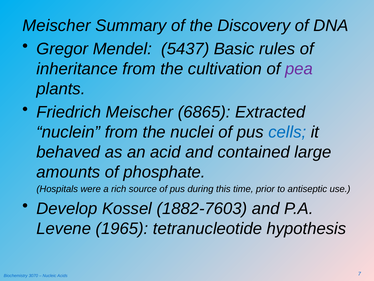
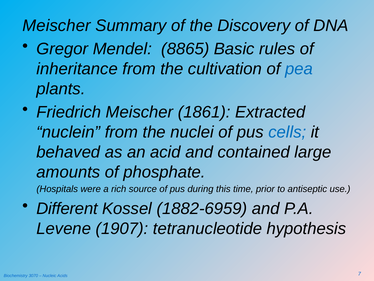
5437: 5437 -> 8865
pea colour: purple -> blue
6865: 6865 -> 1861
Develop: Develop -> Different
1882-7603: 1882-7603 -> 1882-6959
1965: 1965 -> 1907
